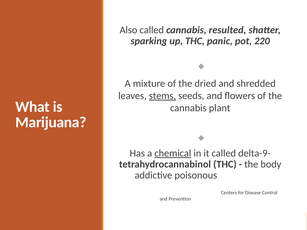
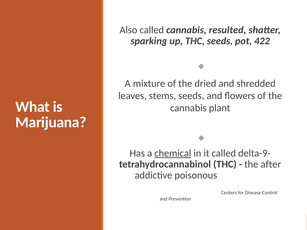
THC panic: panic -> seeds
220: 220 -> 422
stems underline: present -> none
body: body -> after
